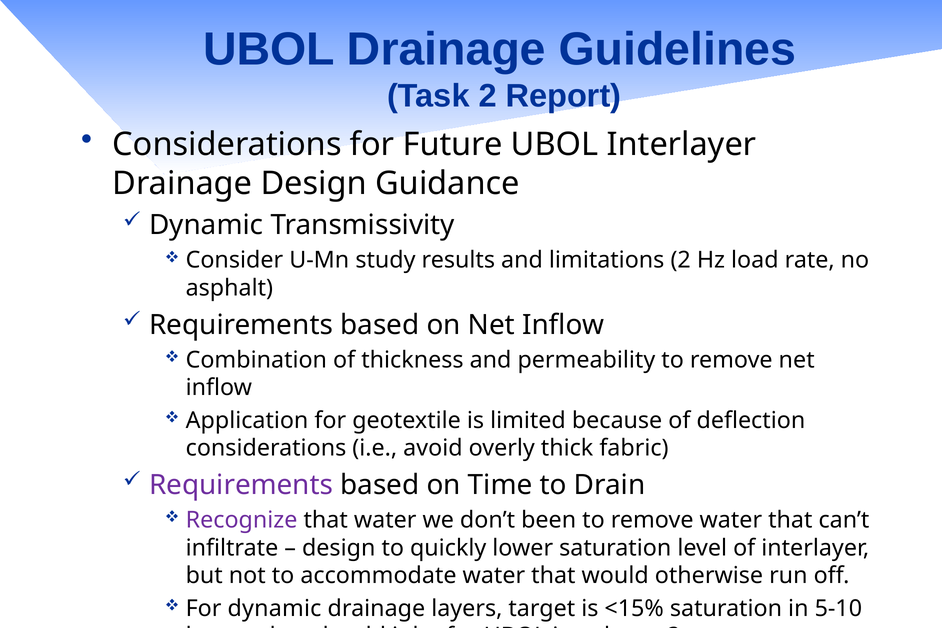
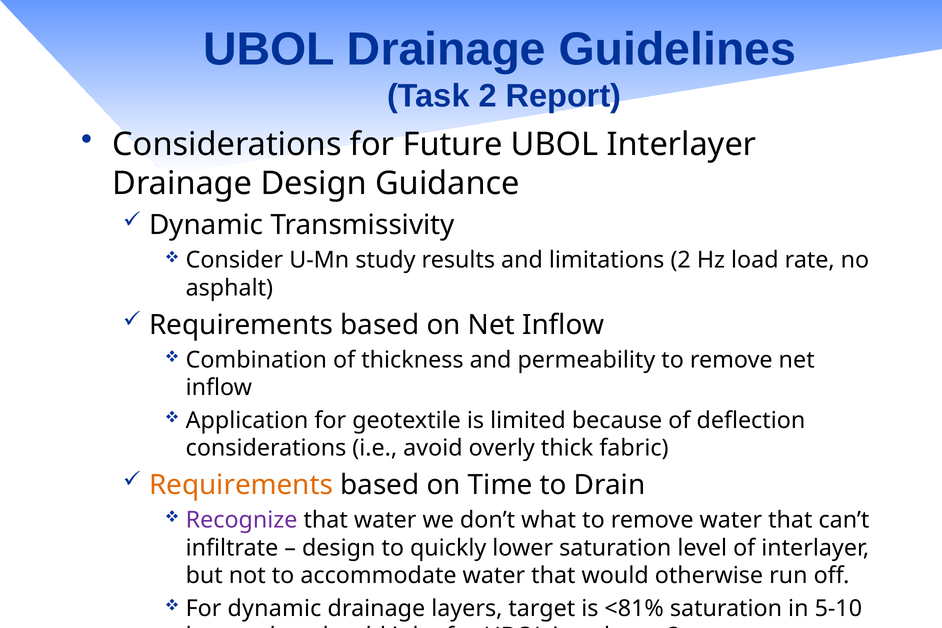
Requirements at (241, 485) colour: purple -> orange
don’t been: been -> what
<15%: <15% -> <81%
